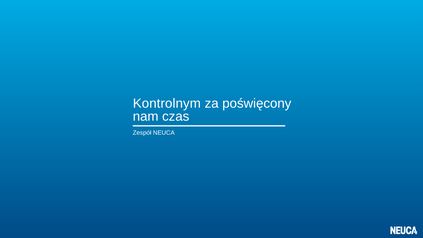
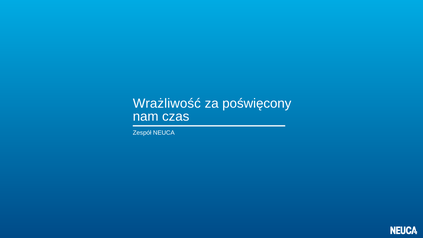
Kontrolnym: Kontrolnym -> Wrażliwość
